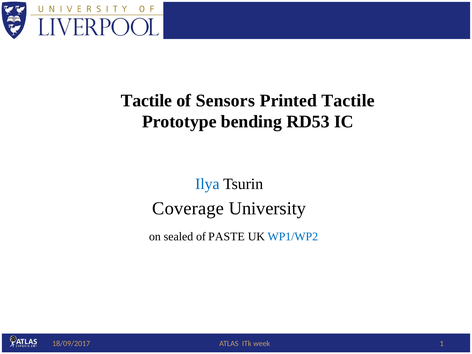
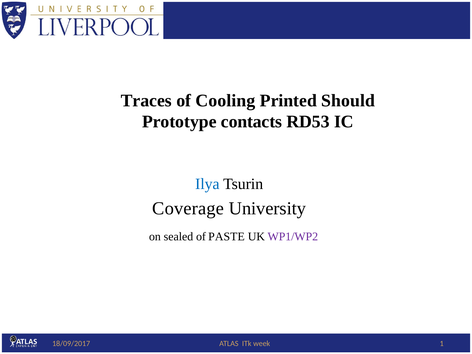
Tactile at (146, 101): Tactile -> Traces
Sensors: Sensors -> Cooling
Printed Tactile: Tactile -> Should
bending: bending -> contacts
WP1/WP2 colour: blue -> purple
